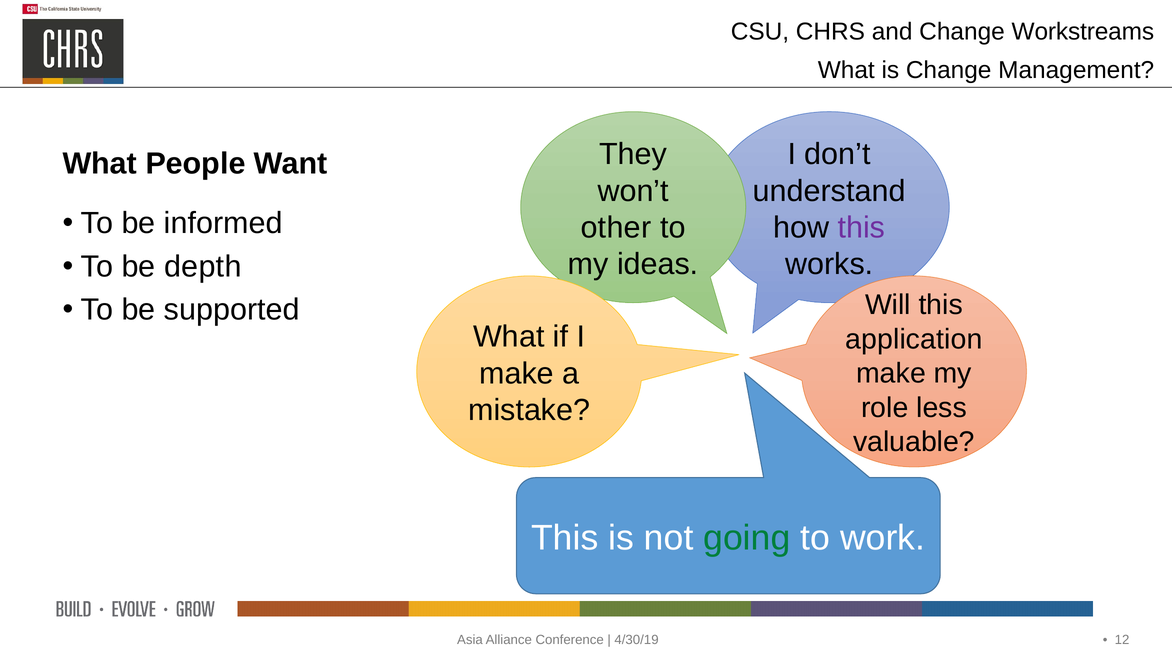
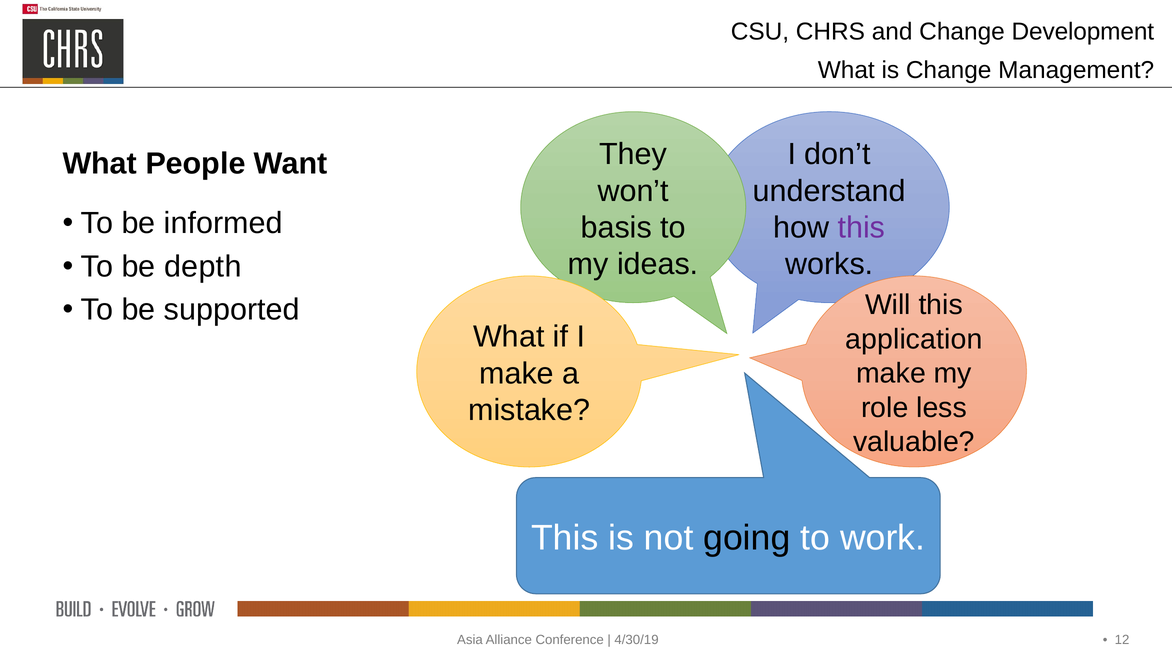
Workstreams: Workstreams -> Development
other: other -> basis
going colour: green -> black
